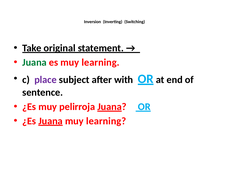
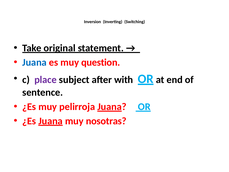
Juana at (34, 62) colour: green -> blue
es muy learning: learning -> question
learning at (106, 121): learning -> nosotras
